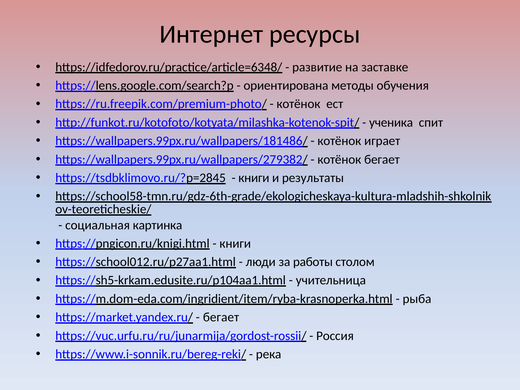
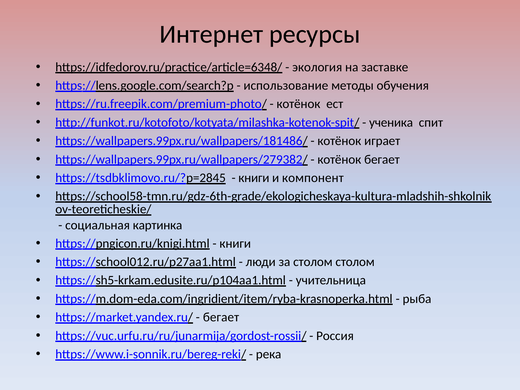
развитие: развитие -> экология
ориентирована: ориентирована -> использование
результаты: результаты -> компонент
за работы: работы -> столом
